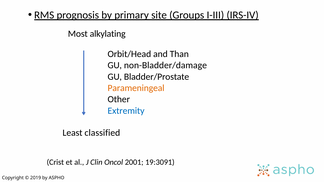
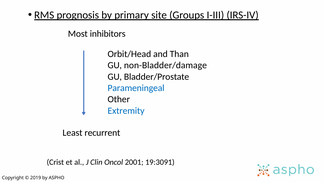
alkylating: alkylating -> inhibitors
Parameningeal colour: orange -> blue
classified: classified -> recurrent
